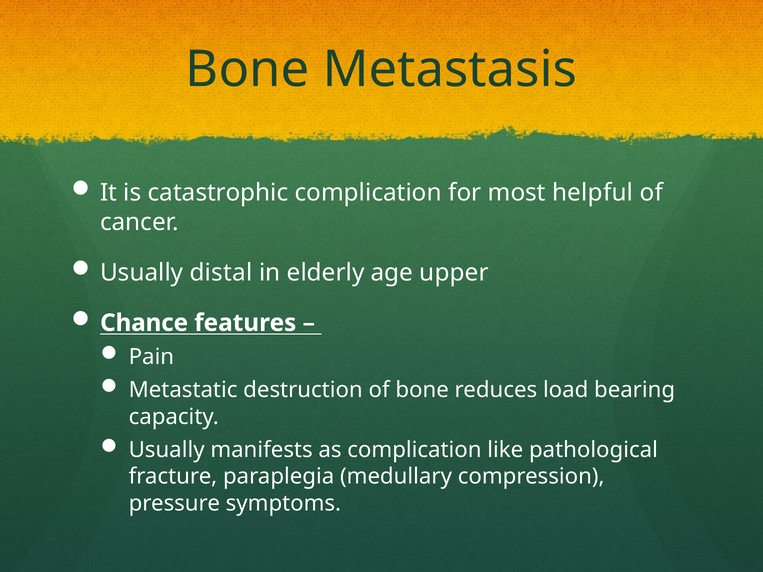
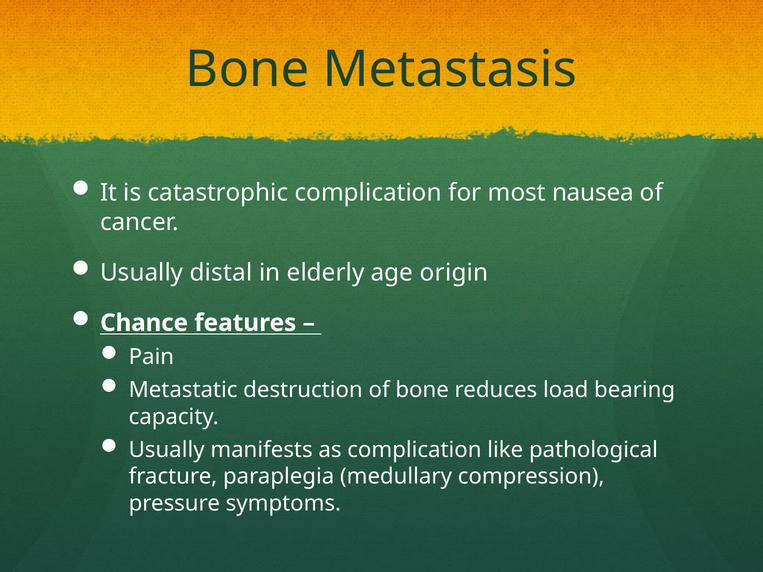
helpful: helpful -> nausea
upper: upper -> origin
